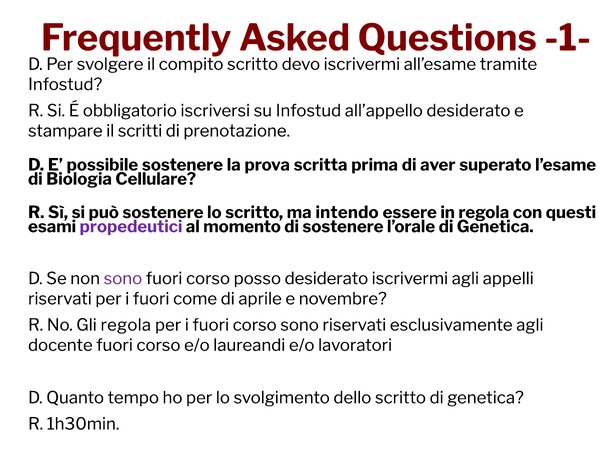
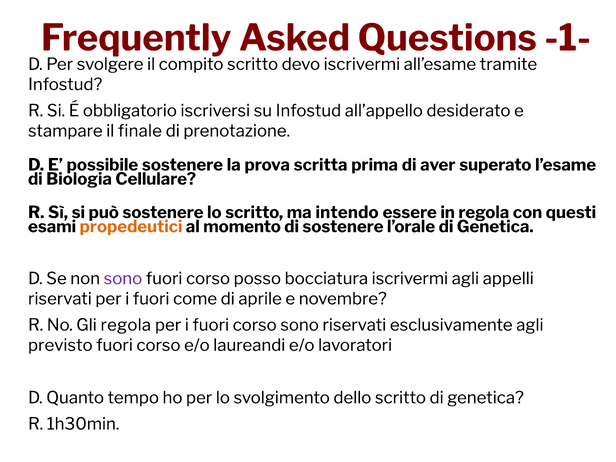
scritti: scritti -> finale
propedeutici colour: purple -> orange
posso desiderato: desiderato -> bocciatura
docente: docente -> previsto
